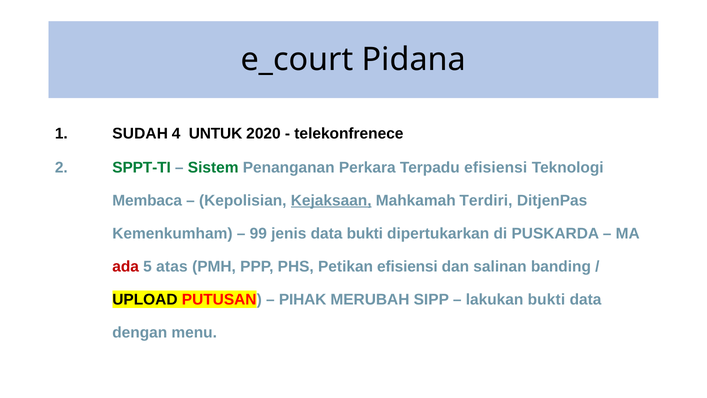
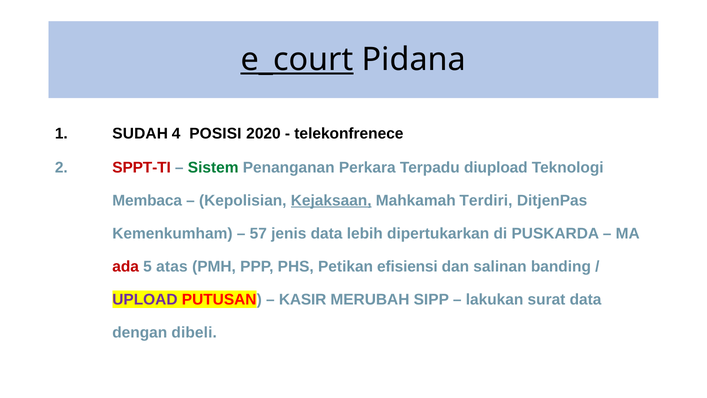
e_court underline: none -> present
UNTUK: UNTUK -> POSISI
SPPT-TI colour: green -> red
Terpadu efisiensi: efisiensi -> diupload
99: 99 -> 57
data bukti: bukti -> lebih
UPLOAD colour: black -> purple
PIHAK: PIHAK -> KASIR
lakukan bukti: bukti -> surat
menu: menu -> dibeli
